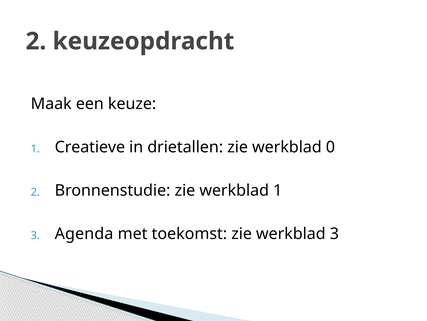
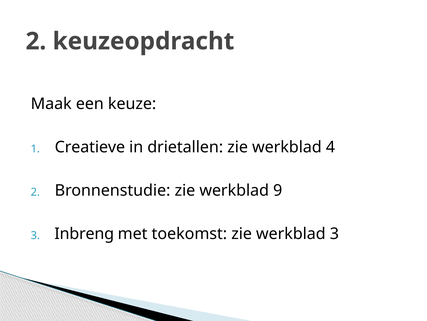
0: 0 -> 4
werkblad 1: 1 -> 9
Agenda: Agenda -> Inbreng
